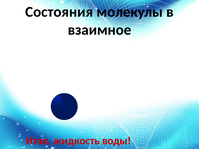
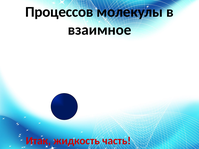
Состояния: Состояния -> Процессов
воды: воды -> часть
